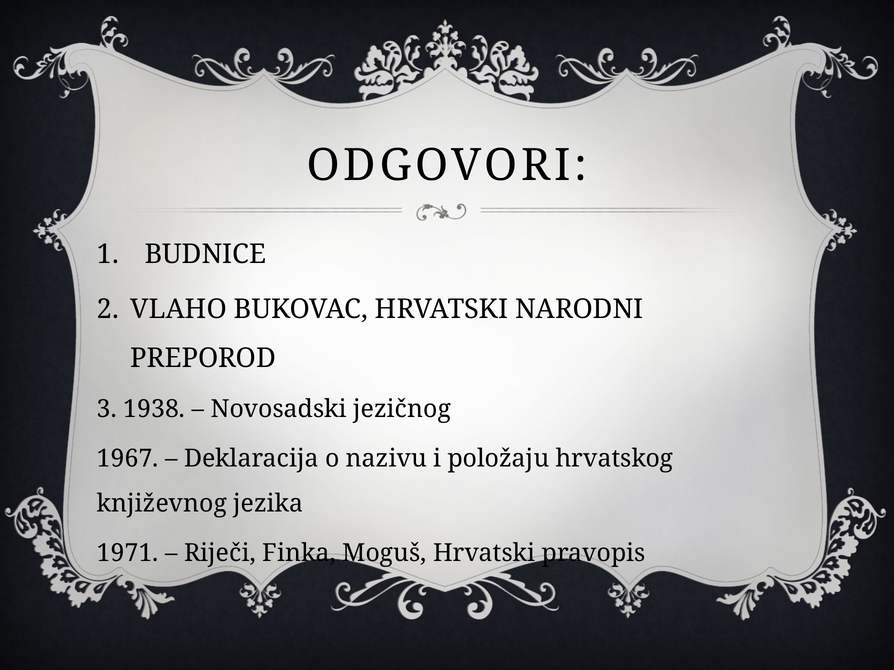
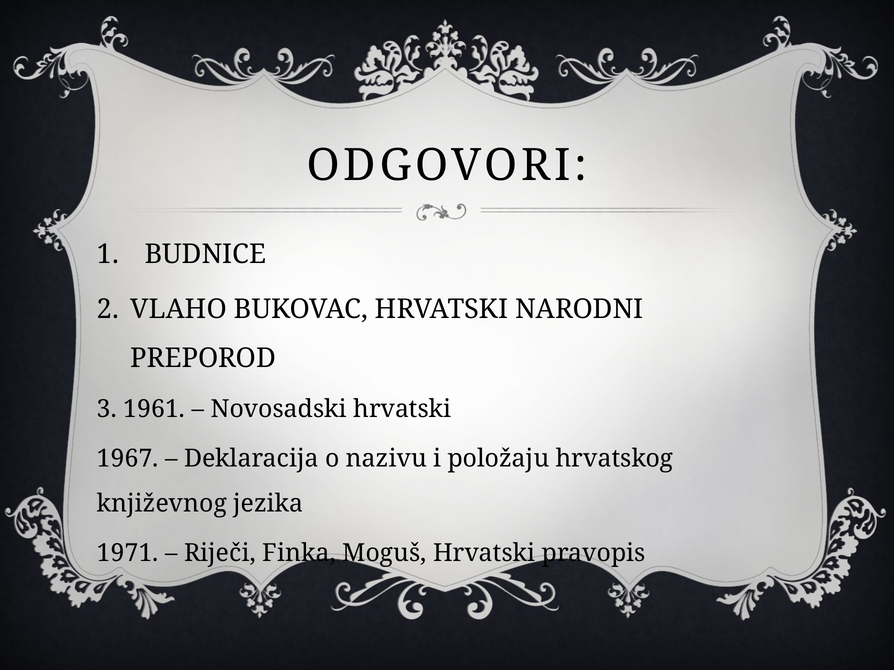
1938: 1938 -> 1961
Novosadski jezičnog: jezičnog -> hrvatski
